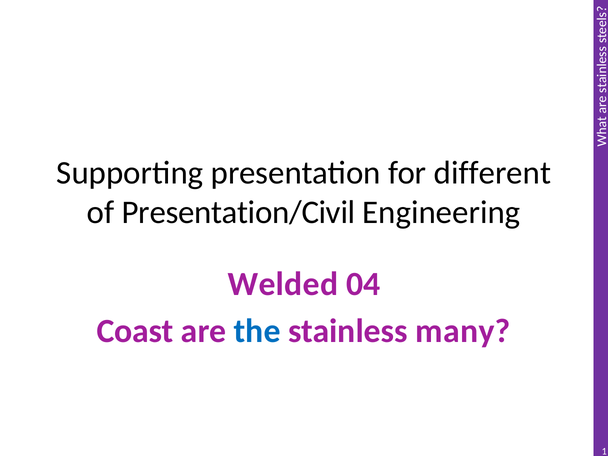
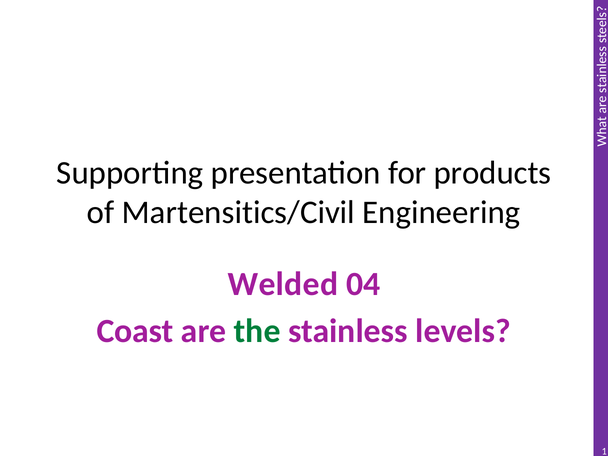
different: different -> products
Presentation/Civil: Presentation/Civil -> Martensitics/Civil
the colour: blue -> green
many: many -> levels
